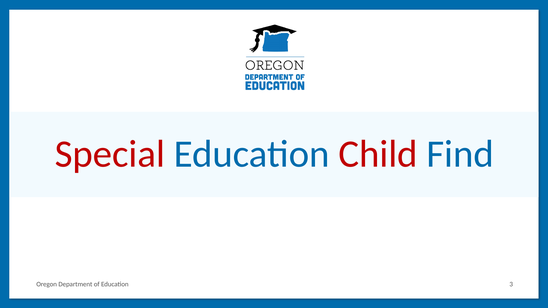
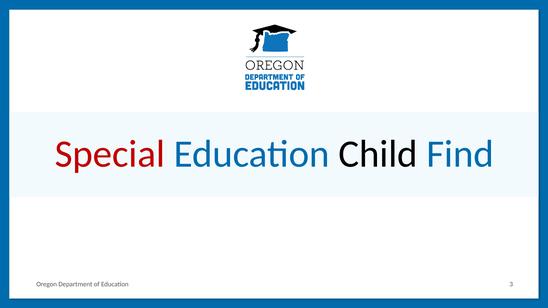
Child colour: red -> black
